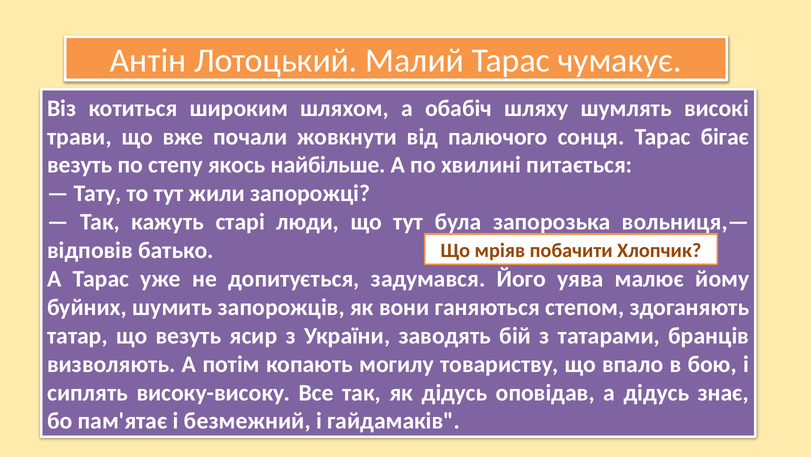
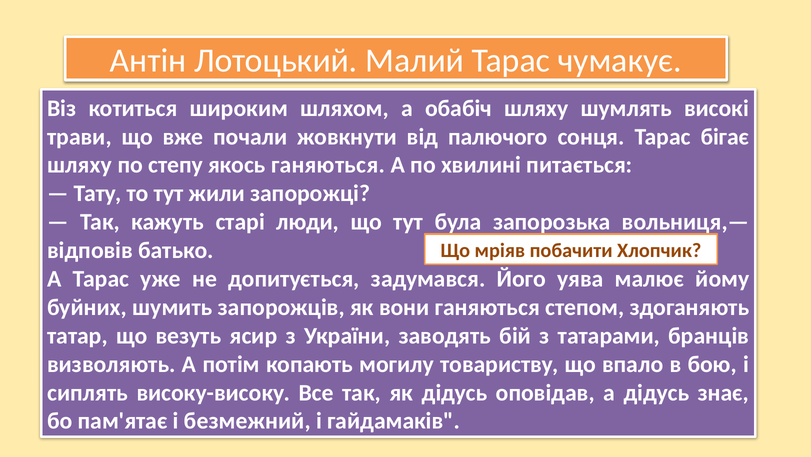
везуть at (80, 165): везуть -> шляху
якось найбільше: найбільше -> ганяються
